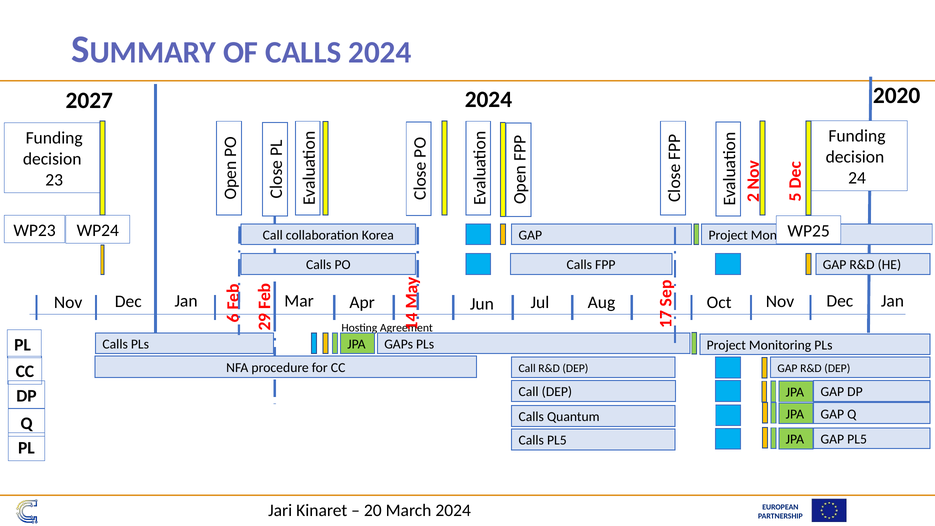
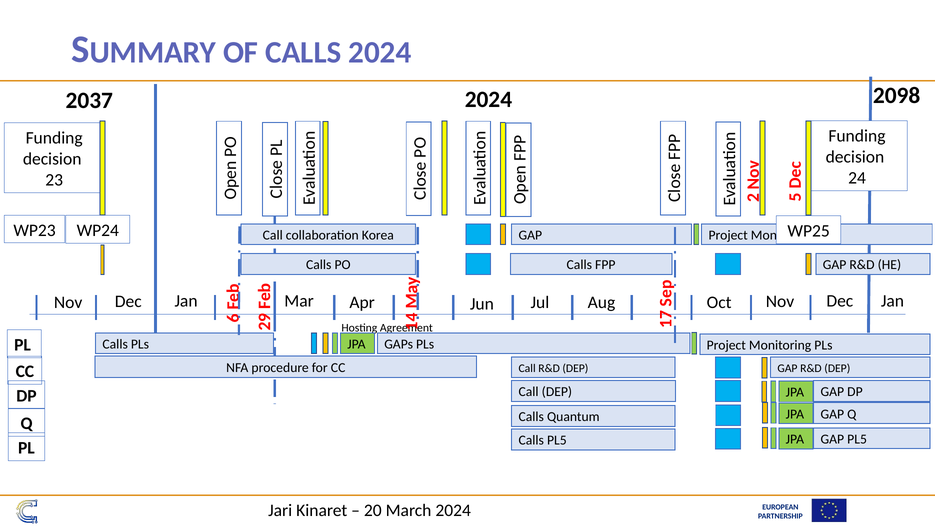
2027: 2027 -> 2037
2020: 2020 -> 2098
